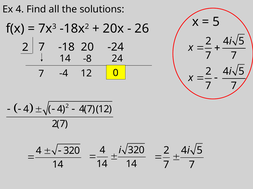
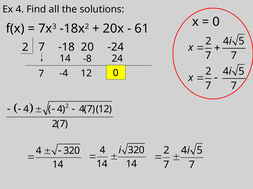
5 at (216, 22): 5 -> 0
26: 26 -> 61
